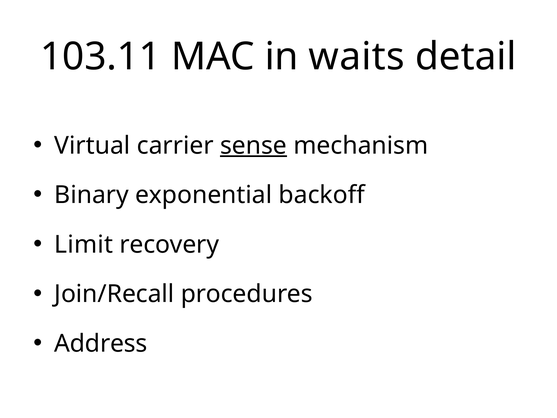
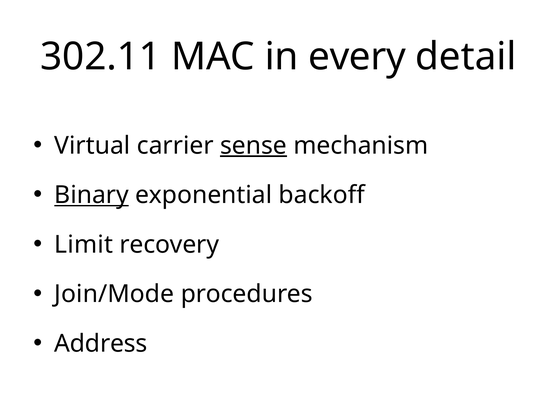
103.11: 103.11 -> 302.11
waits: waits -> every
Binary underline: none -> present
Join/Recall: Join/Recall -> Join/Mode
